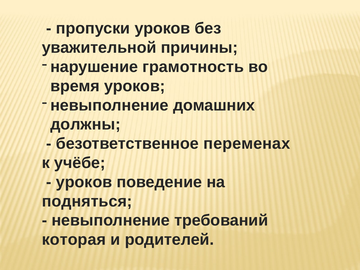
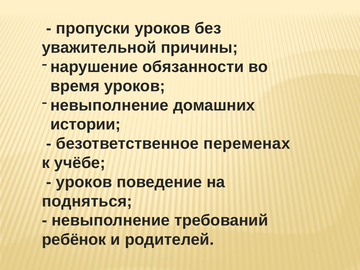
грамотность: грамотность -> обязанности
должны: должны -> истории
которая: которая -> ребёнок
